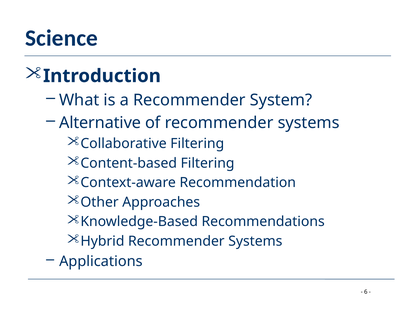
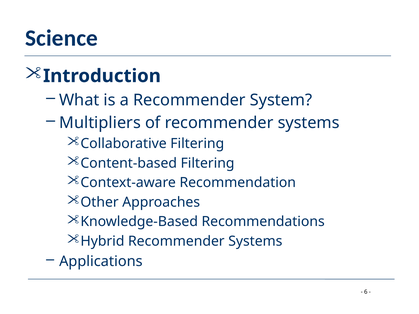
Alternative: Alternative -> Multipliers
